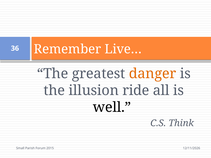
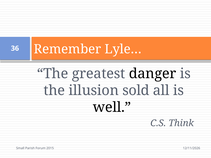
Live…: Live… -> Lyle…
danger colour: orange -> black
ride: ride -> sold
